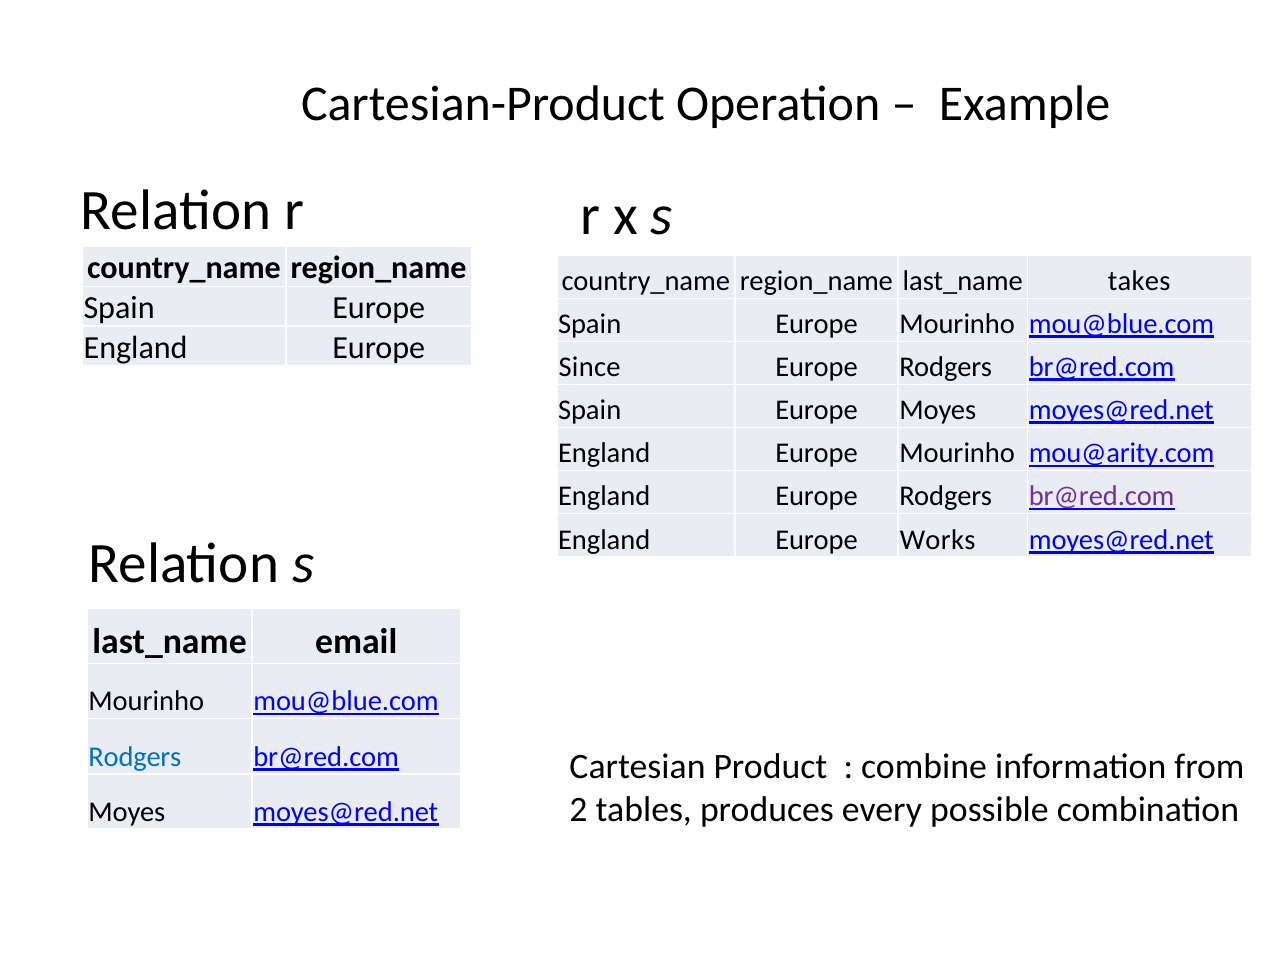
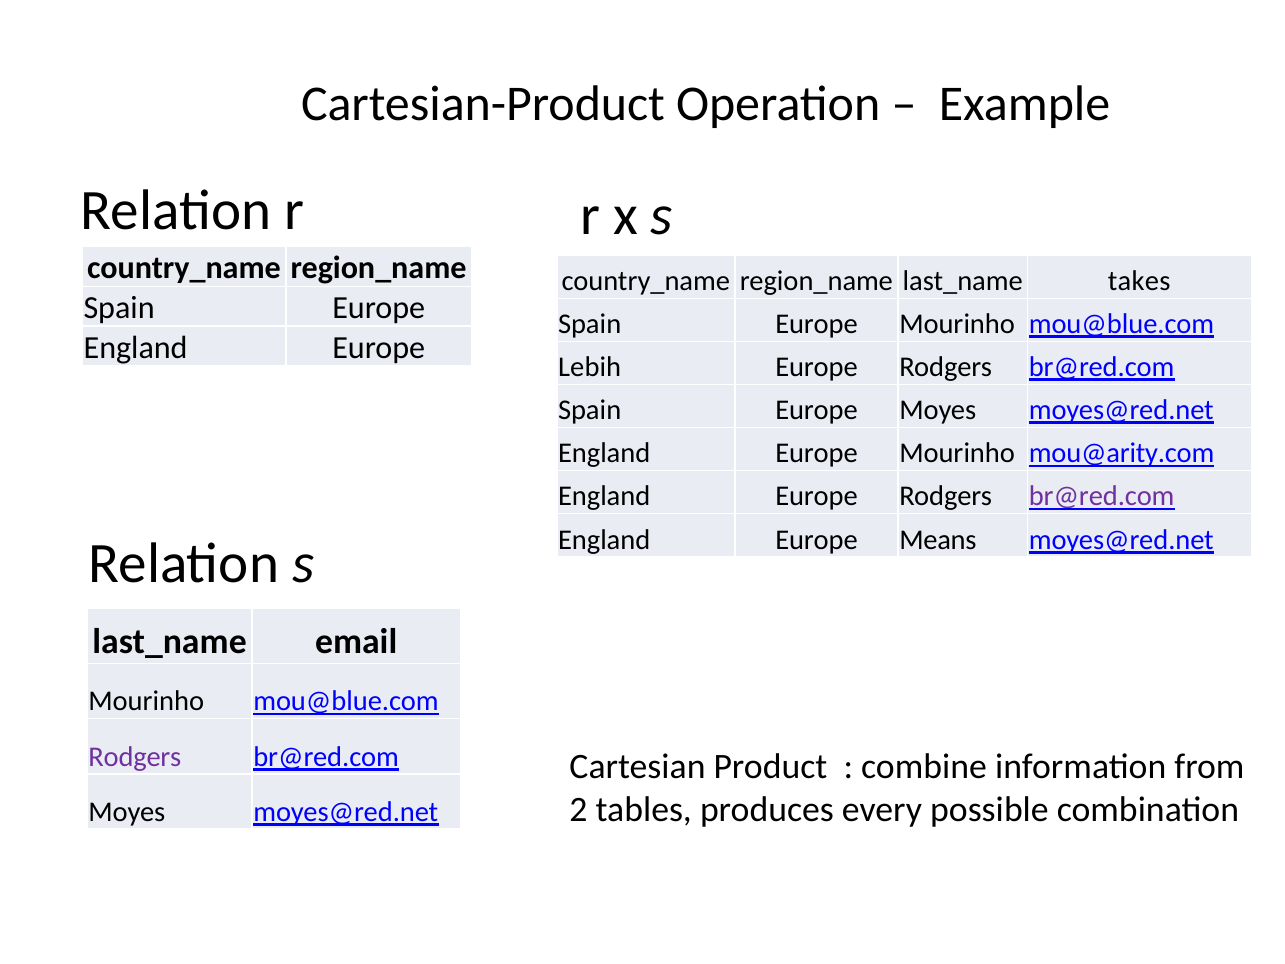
Since: Since -> Lebih
Works: Works -> Means
Rodgers at (135, 757) colour: blue -> purple
